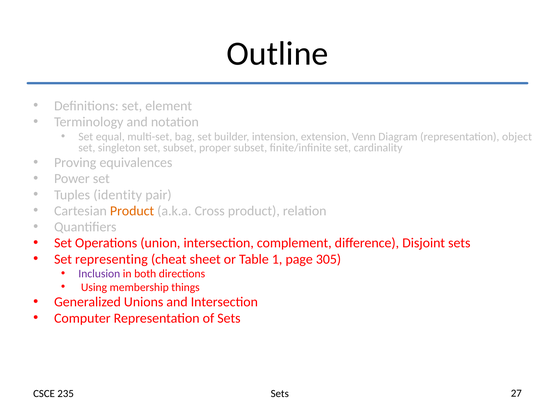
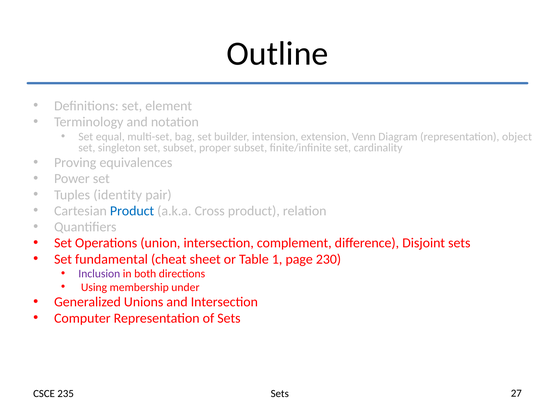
Product at (132, 211) colour: orange -> blue
representing: representing -> fundamental
305: 305 -> 230
things: things -> under
